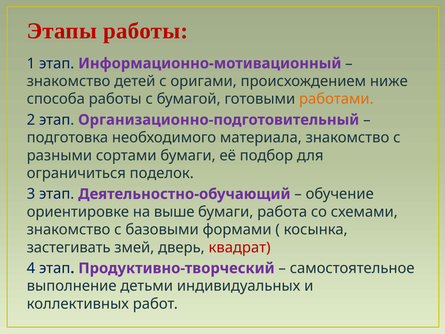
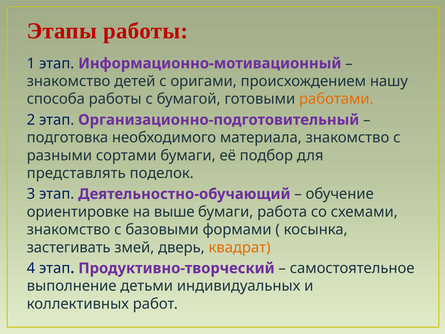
ниже: ниже -> нашу
ограничиться: ограничиться -> представлять
квадрат colour: red -> orange
